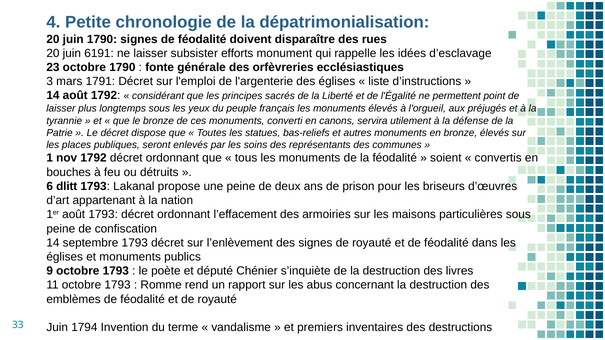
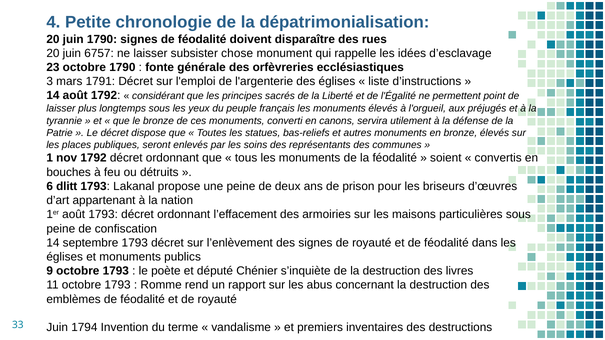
6191: 6191 -> 6757
efforts: efforts -> chose
